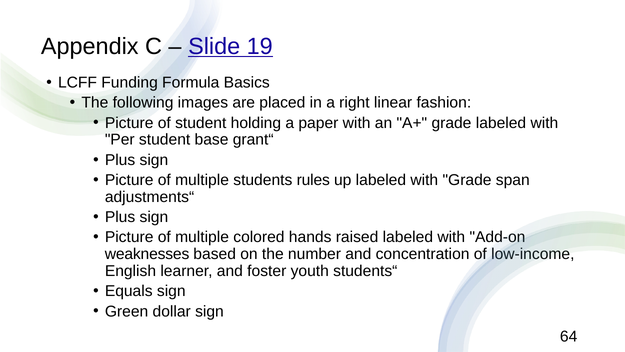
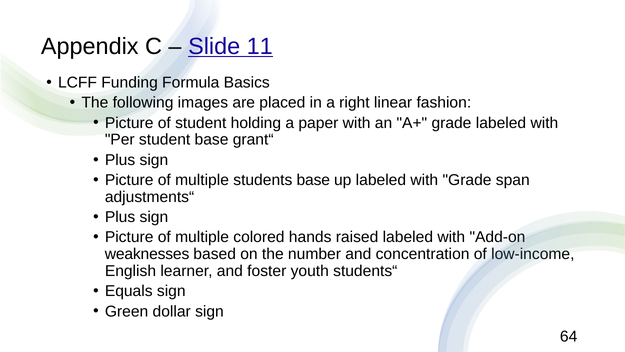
19: 19 -> 11
students rules: rules -> base
